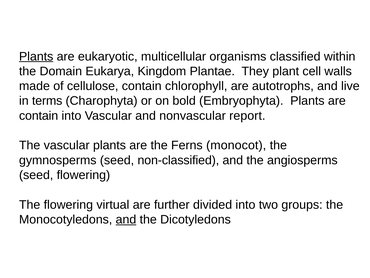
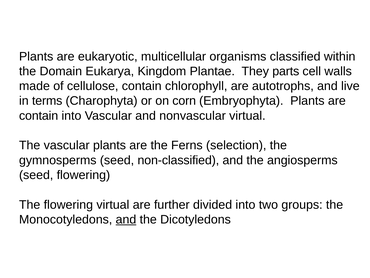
Plants at (36, 56) underline: present -> none
plant: plant -> parts
bold: bold -> corn
nonvascular report: report -> virtual
monocot: monocot -> selection
